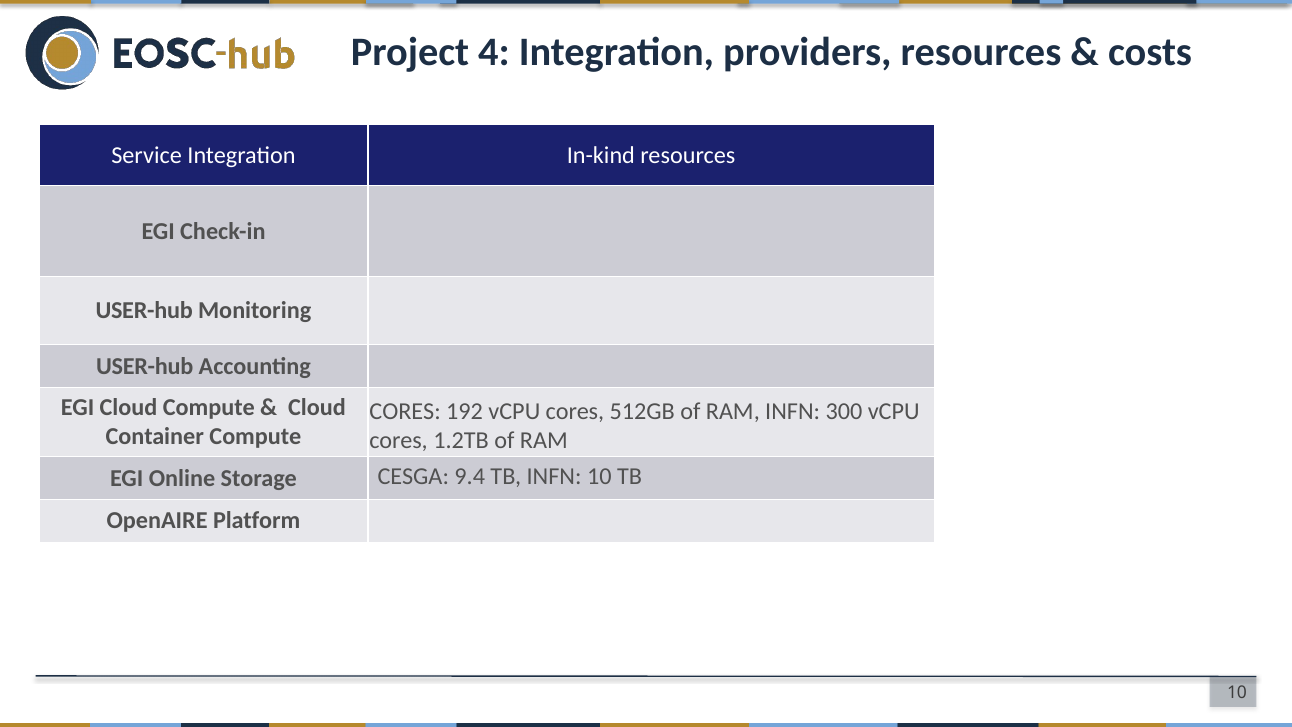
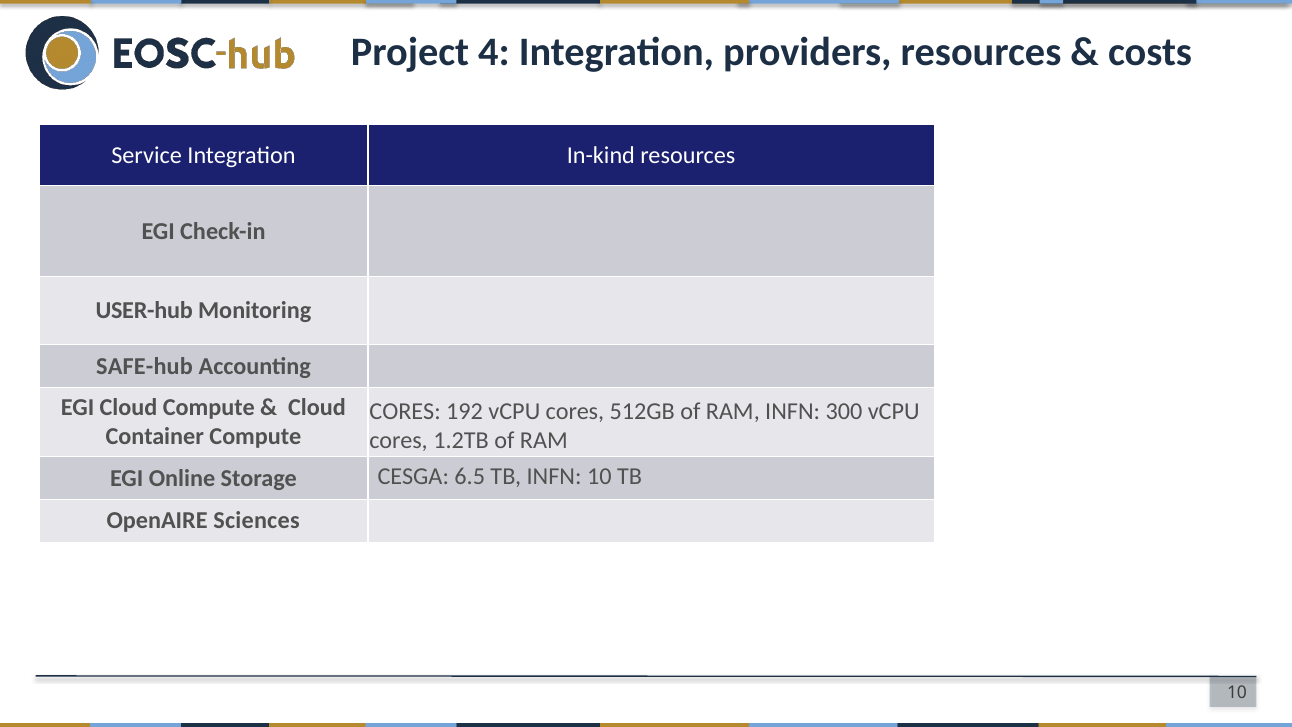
USER-hub at (145, 366): USER-hub -> SAFE-hub
9.4: 9.4 -> 6.5
Platform: Platform -> Sciences
